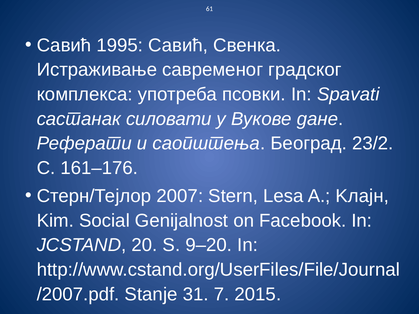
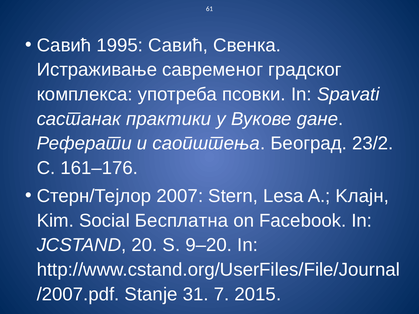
силовати: силовати -> практики
Genijalnost: Genijalnost -> Бесплатна
